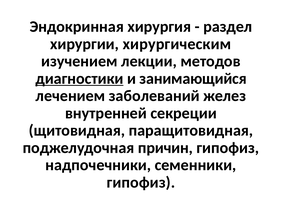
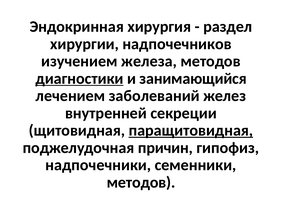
хирургическим: хирургическим -> надпочечников
лекции: лекции -> железа
паращитовидная underline: none -> present
гипофиз at (141, 183): гипофиз -> методов
